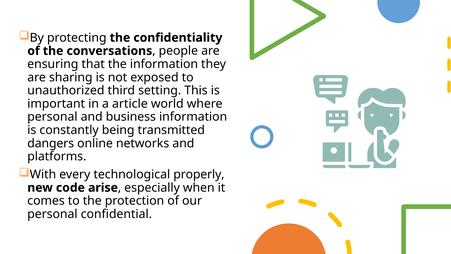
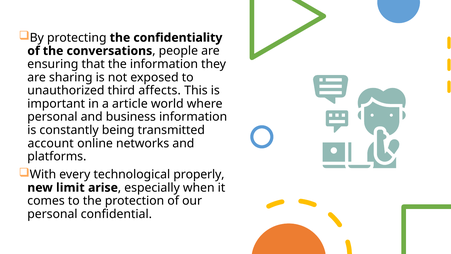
setting: setting -> affects
dangers: dangers -> account
code: code -> limit
